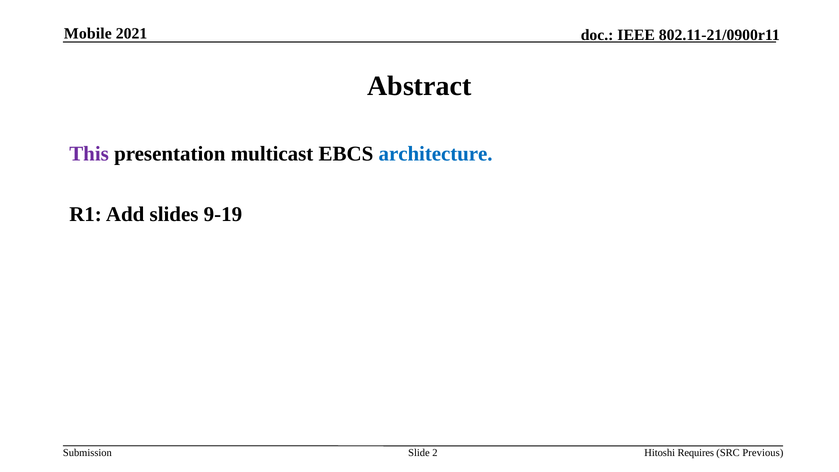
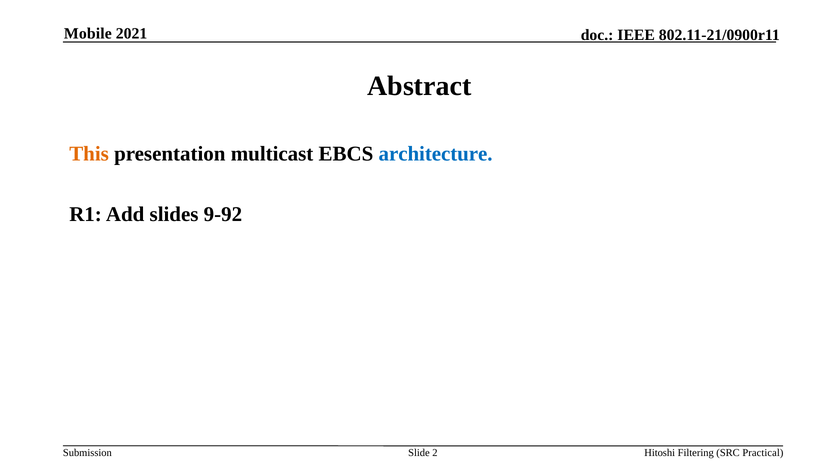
This colour: purple -> orange
9-19: 9-19 -> 9-92
Requires: Requires -> Filtering
Previous: Previous -> Practical
